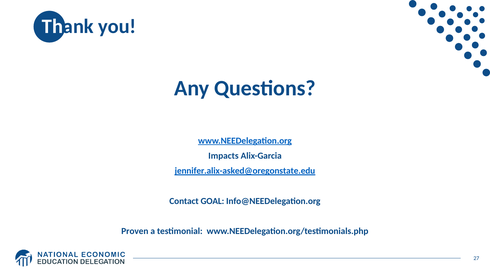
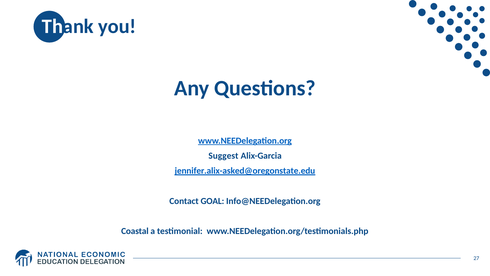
Impacts: Impacts -> Suggest
Proven: Proven -> Coastal
